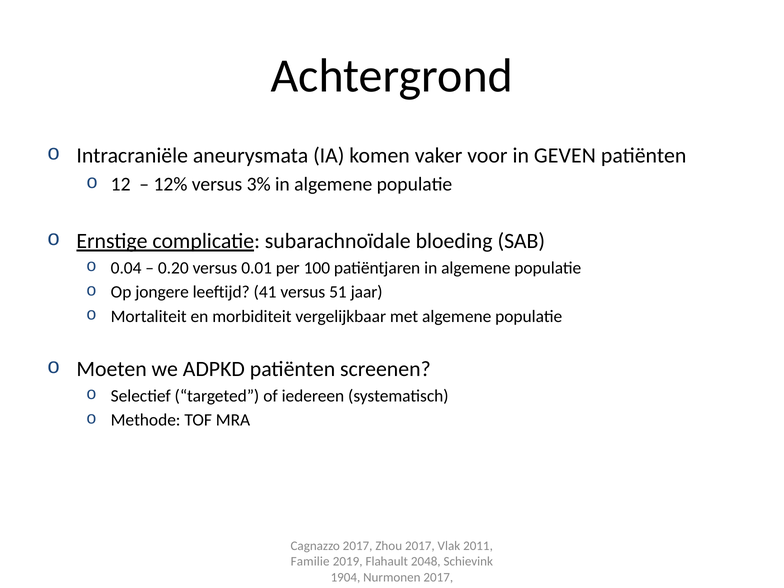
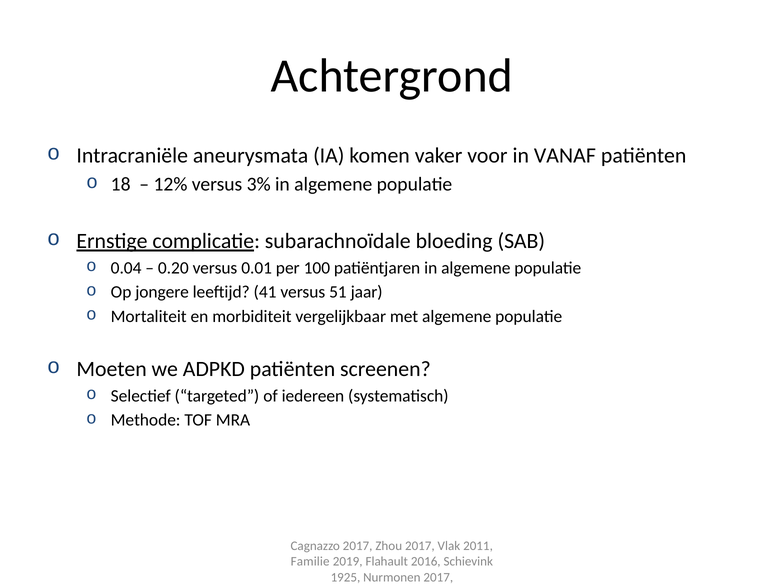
GEVEN: GEVEN -> VANAF
12: 12 -> 18
2048: 2048 -> 2016
1904: 1904 -> 1925
